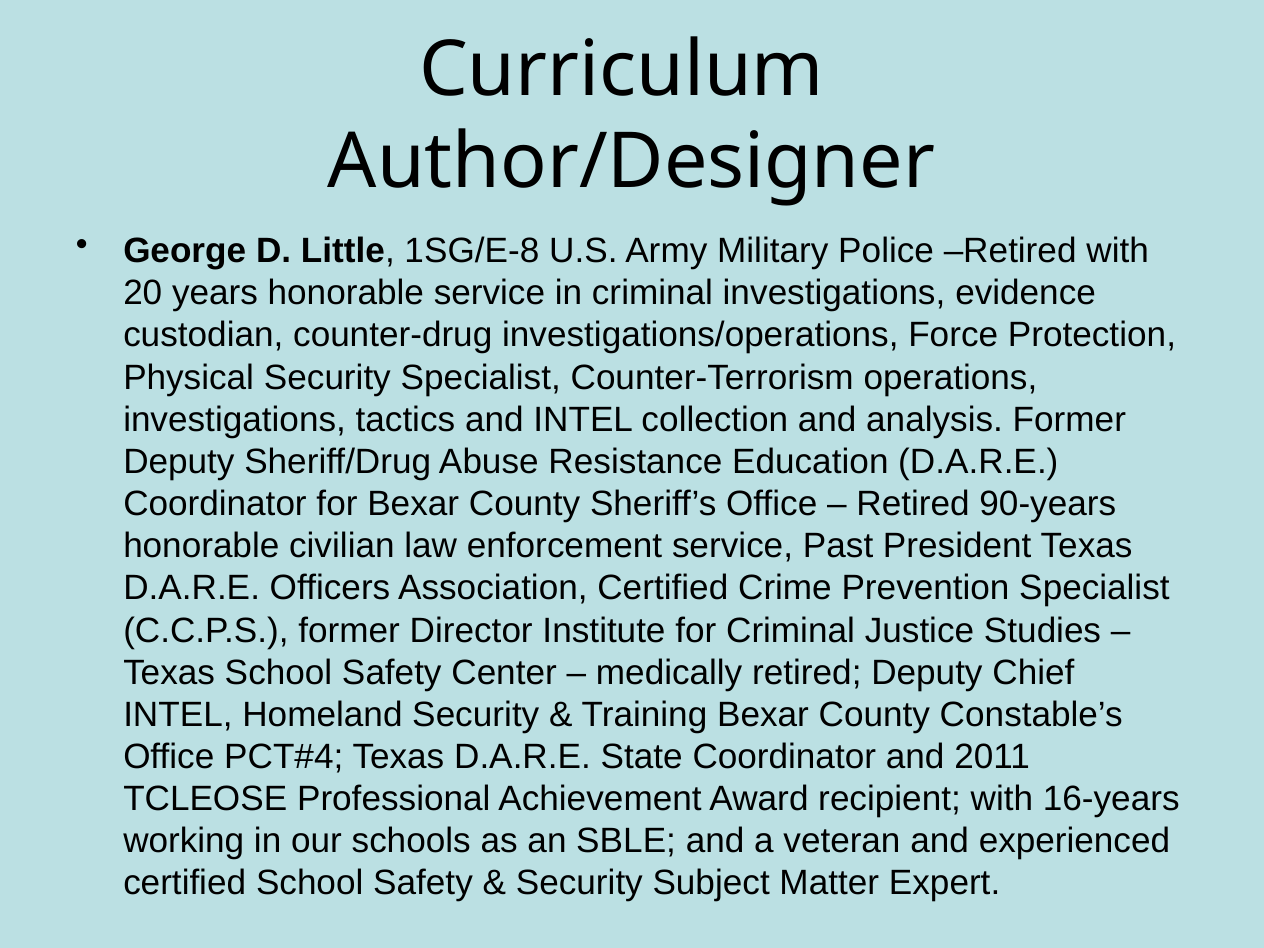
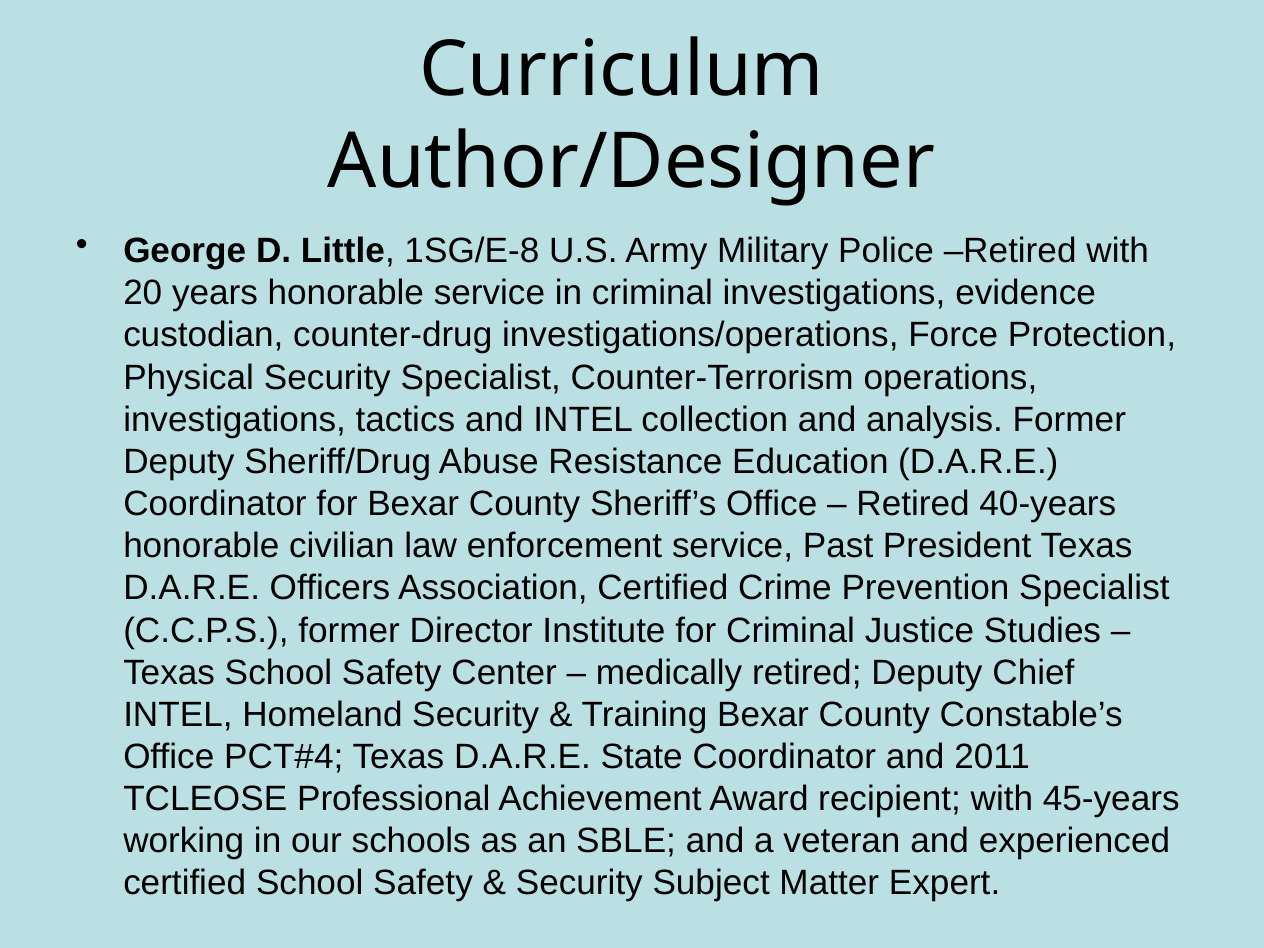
90-years: 90-years -> 40-years
16-years: 16-years -> 45-years
